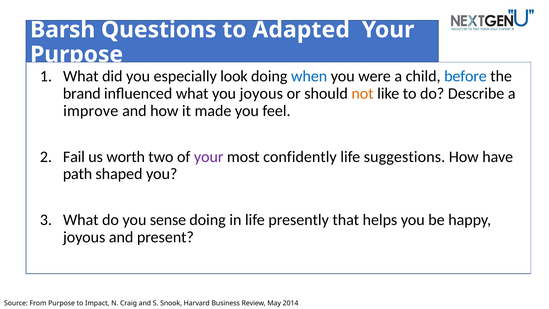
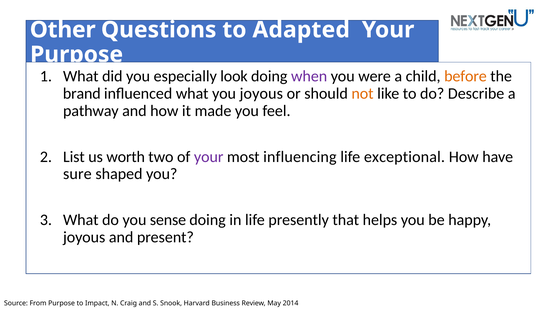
Barsh: Barsh -> Other
when colour: blue -> purple
before colour: blue -> orange
improve: improve -> pathway
Fail: Fail -> List
confidently: confidently -> influencing
suggestions: suggestions -> exceptional
path: path -> sure
